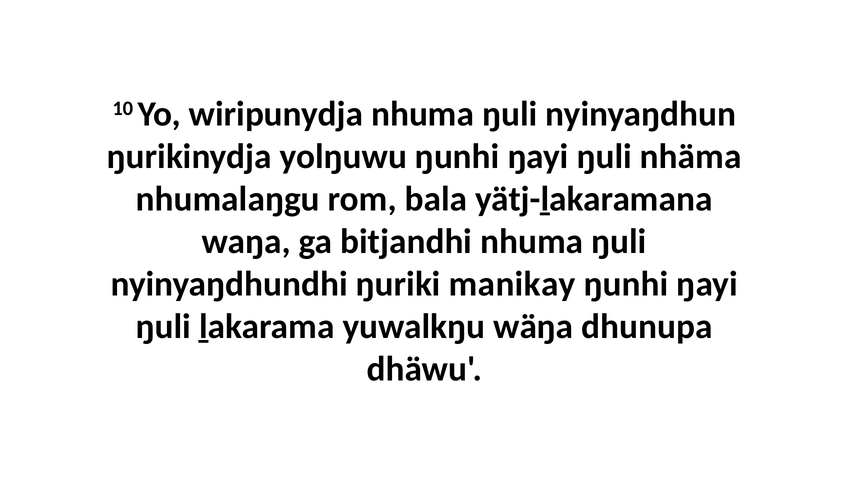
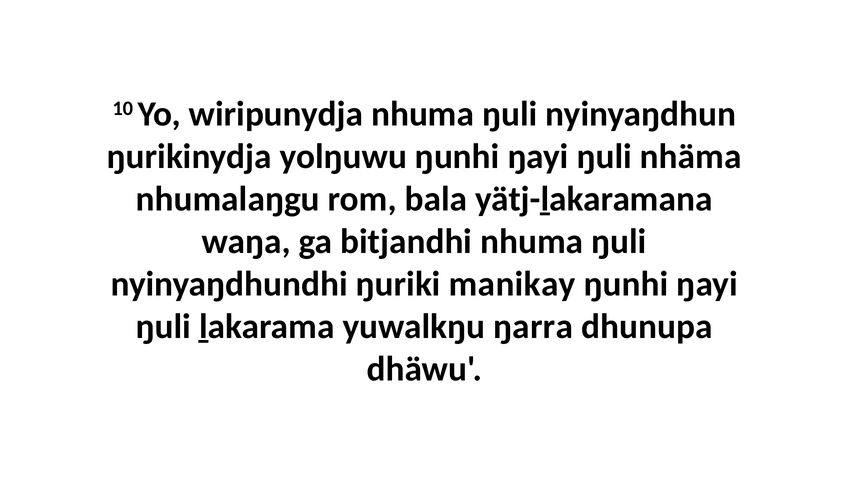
wäŋa: wäŋa -> ŋarra
